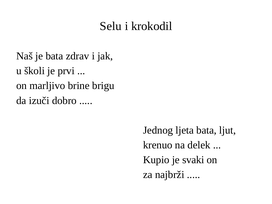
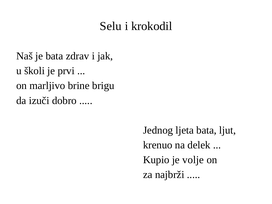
svaki: svaki -> volje
